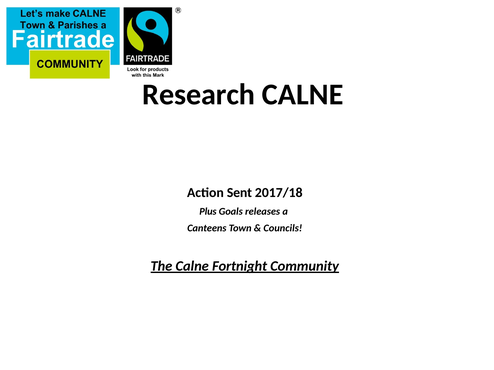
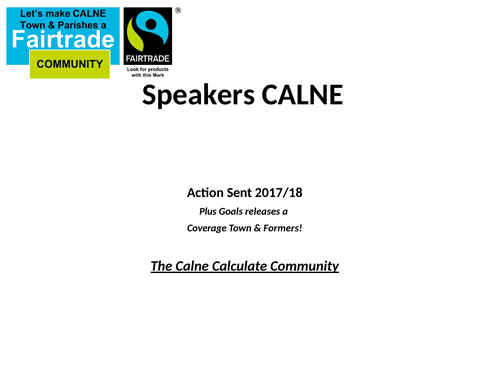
Research: Research -> Speakers
Canteens: Canteens -> Coverage
Councils: Councils -> Formers
Fortnight: Fortnight -> Calculate
